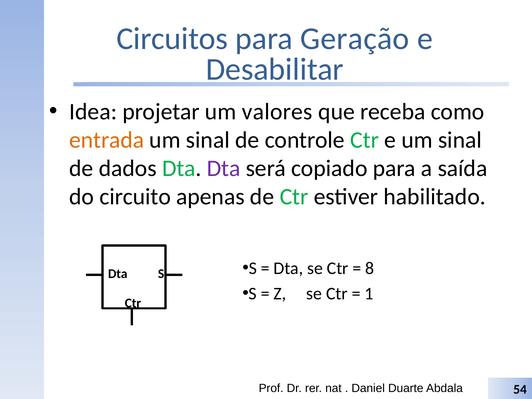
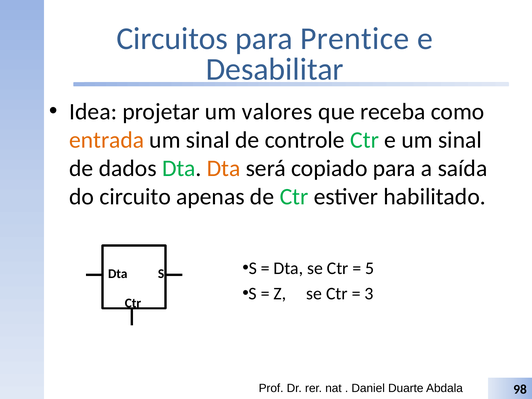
Geração: Geração -> Prentice
Dta at (224, 168) colour: purple -> orange
8: 8 -> 5
1: 1 -> 3
54: 54 -> 98
